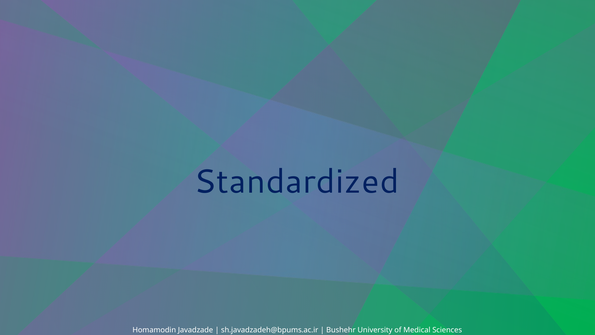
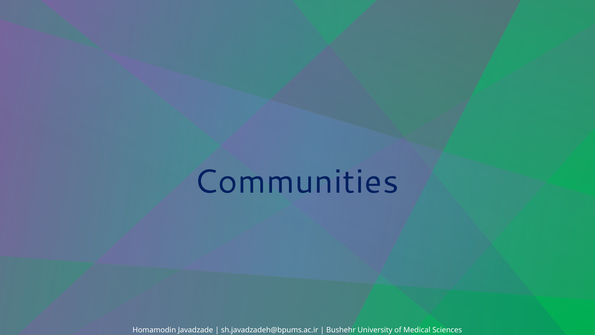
Standardized: Standardized -> Communities
